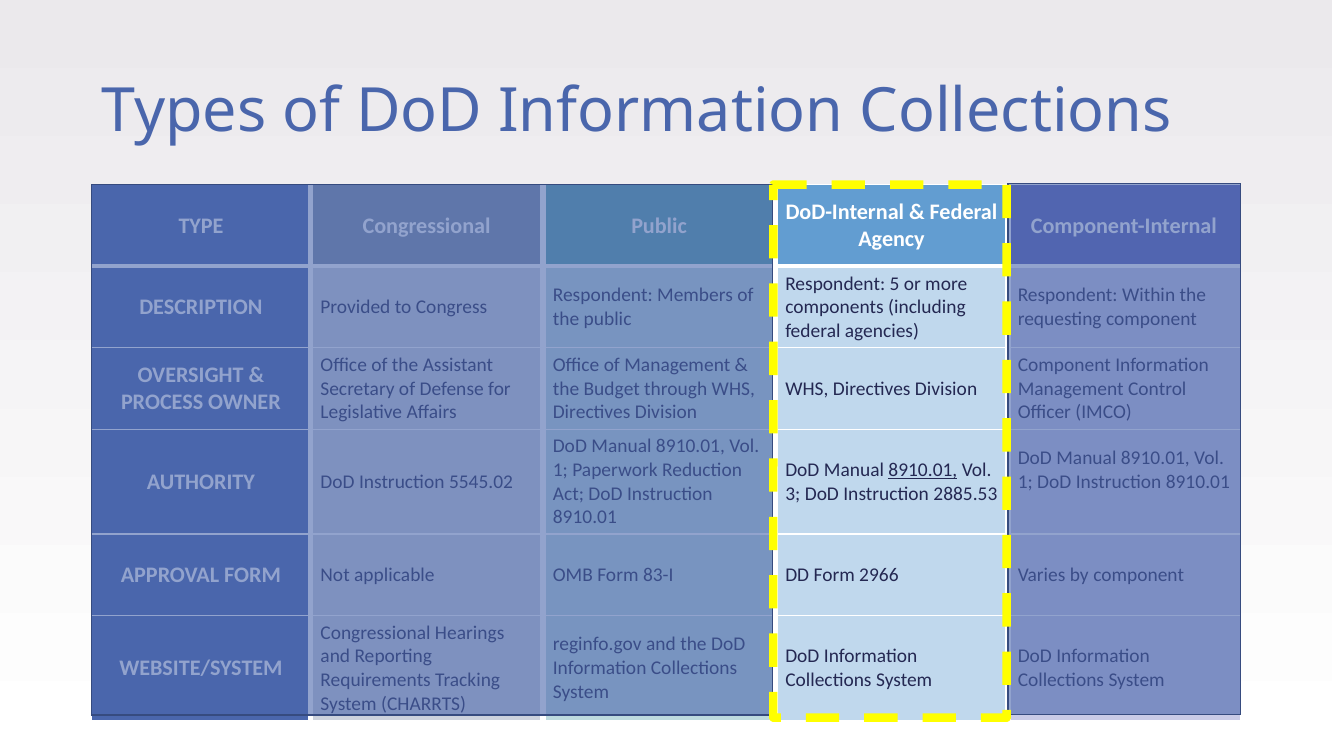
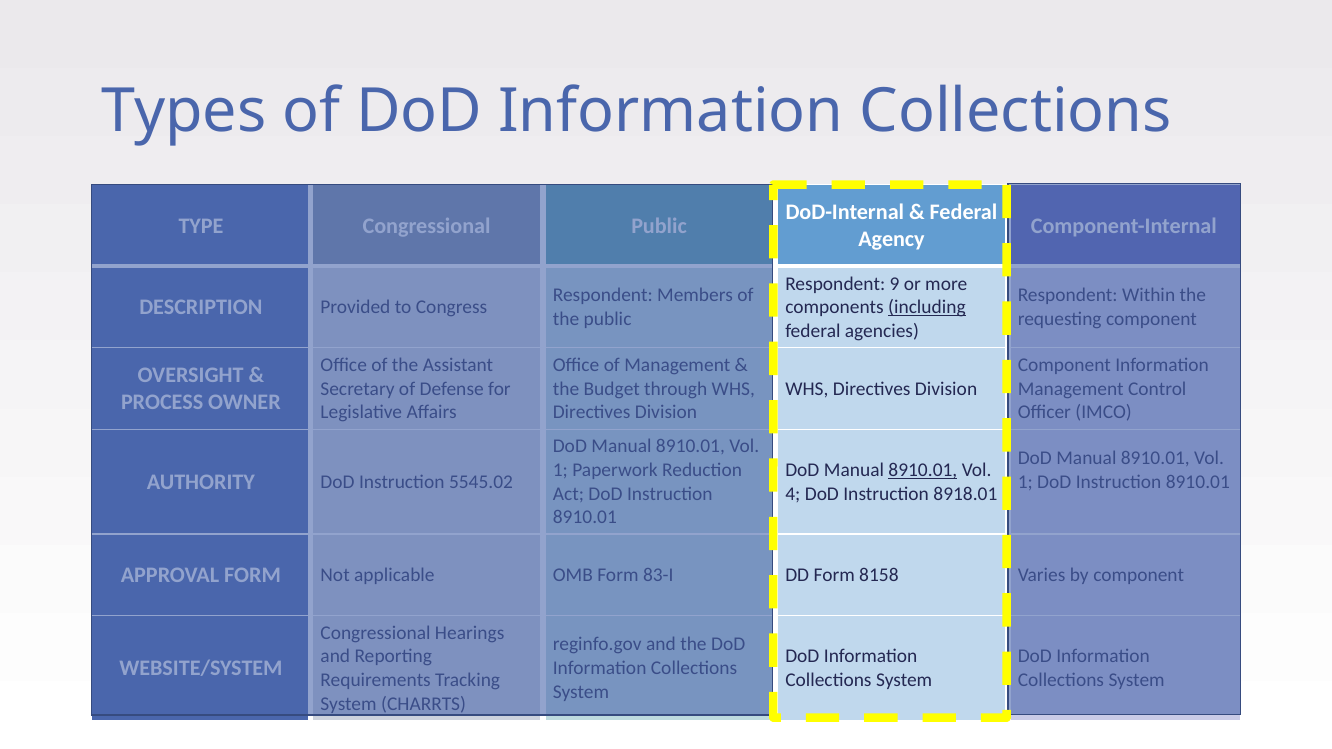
5: 5 -> 9
including underline: none -> present
3: 3 -> 4
2885.53: 2885.53 -> 8918.01
2966: 2966 -> 8158
